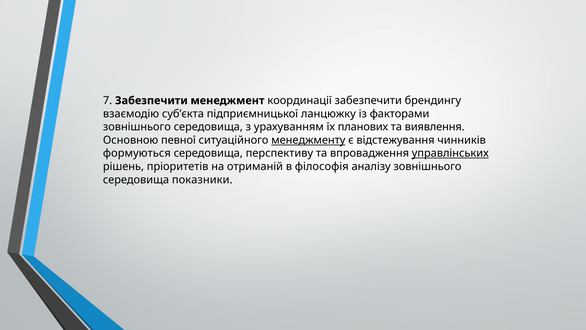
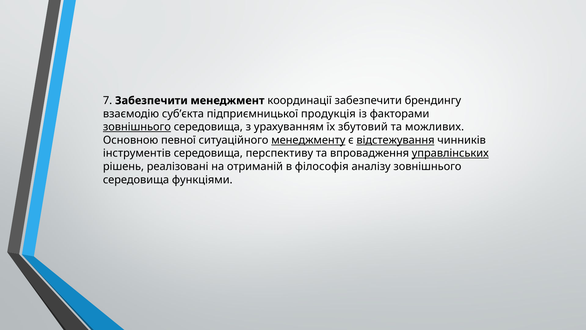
ланцюжку: ланцюжку -> продукція
зовнішнього at (137, 127) underline: none -> present
планових: планових -> збутовий
виявлення: виявлення -> можливих
відстежування underline: none -> present
формуються: формуються -> інструментів
пріоритетів: пріоритетів -> реалізовані
показники: показники -> функціями
